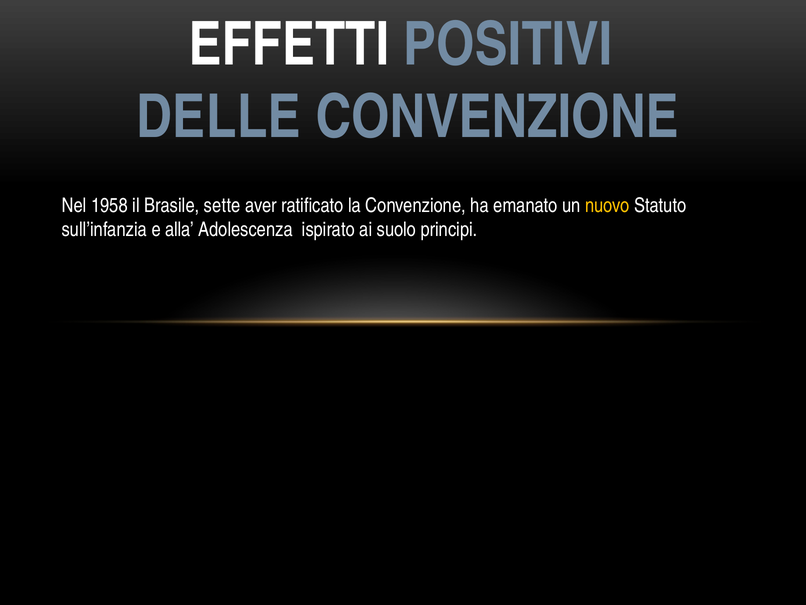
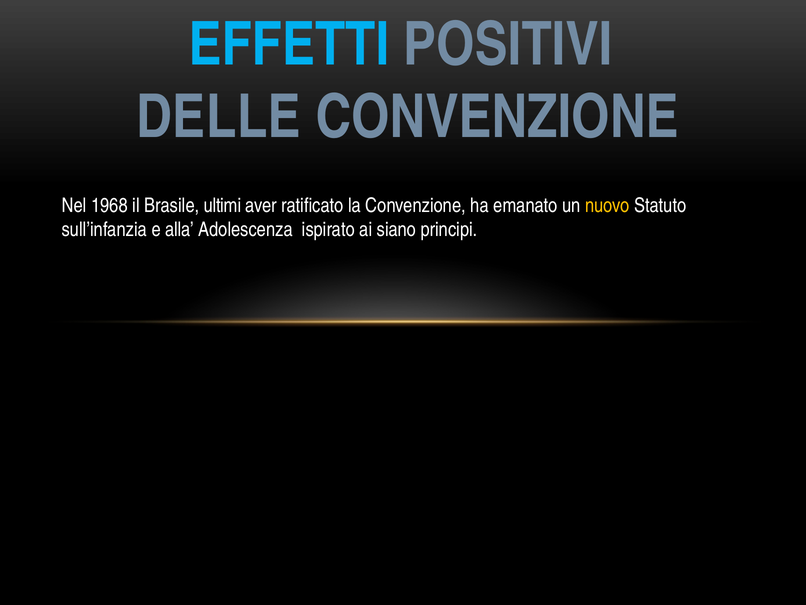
EFFETTI colour: white -> light blue
1958: 1958 -> 1968
sette: sette -> ultimi
suolo: suolo -> siano
